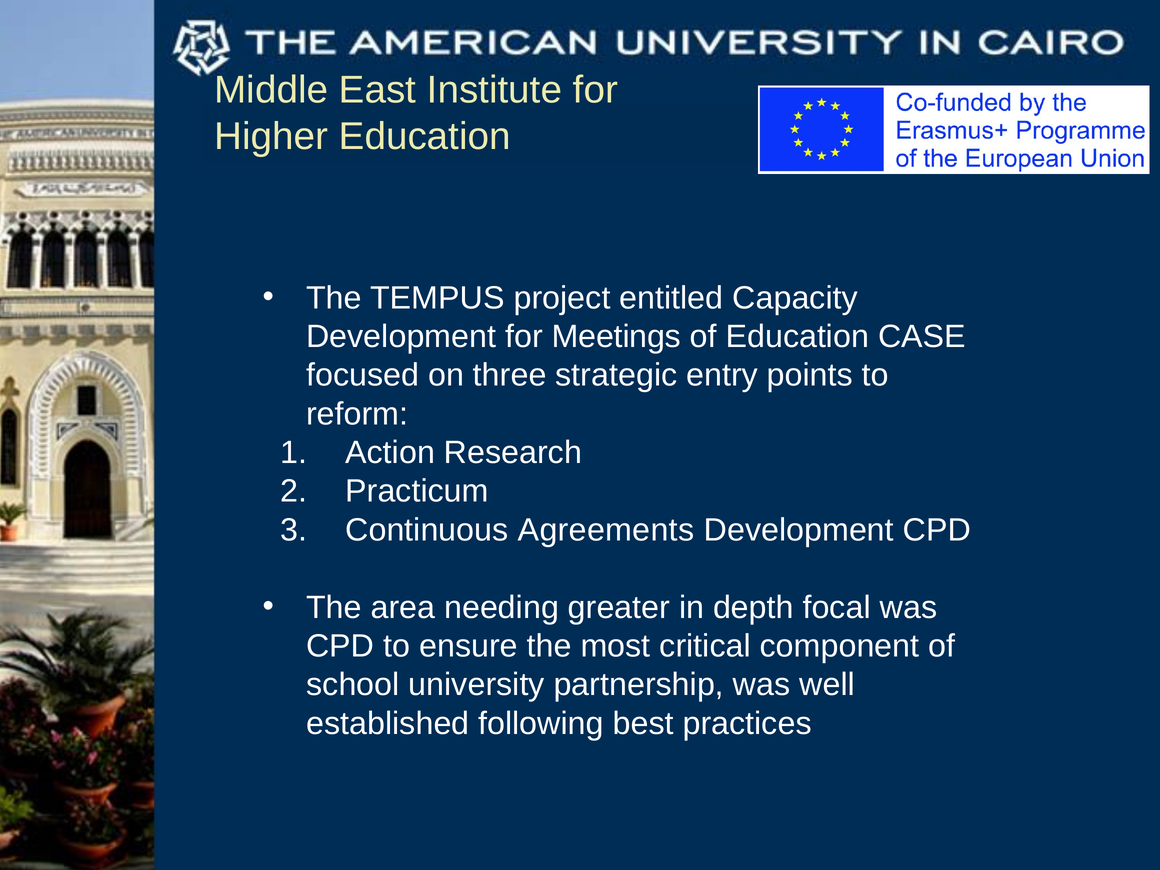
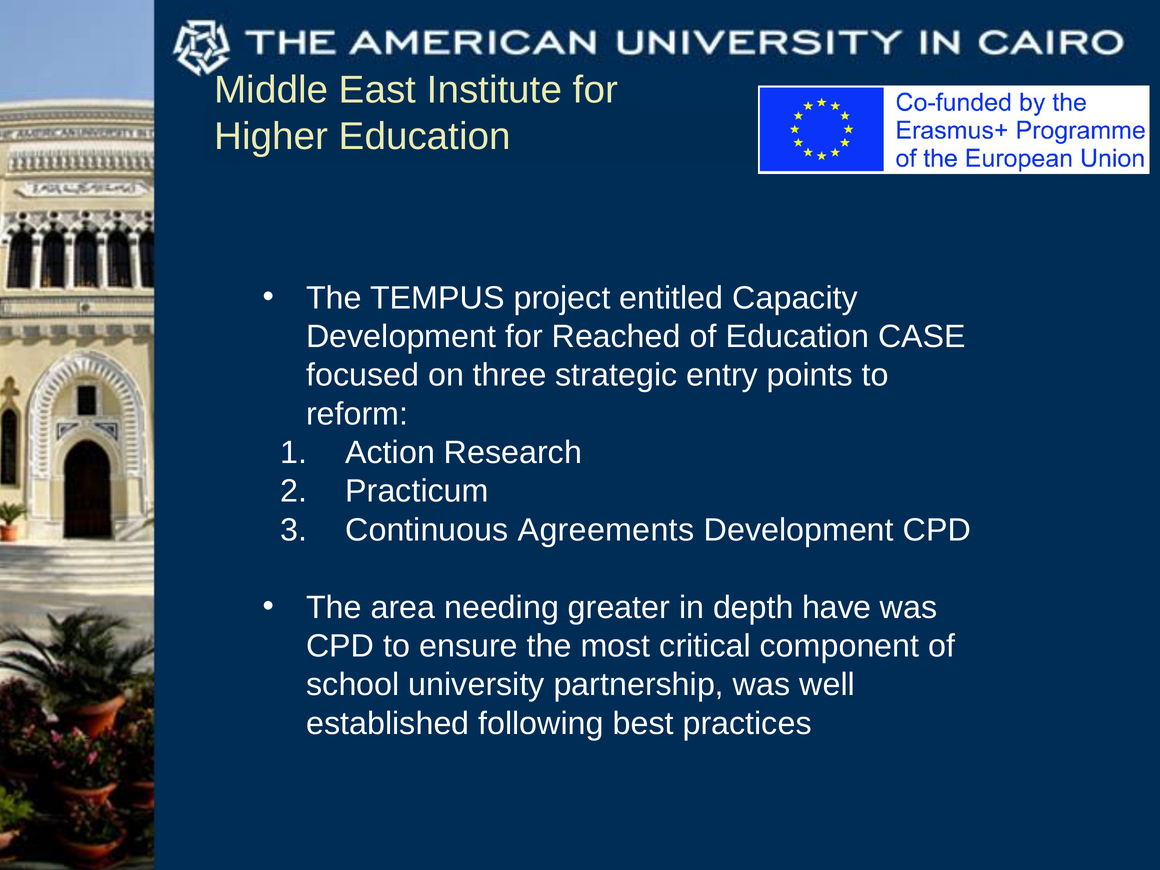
Meetings: Meetings -> Reached
focal: focal -> have
